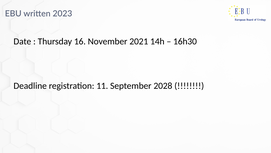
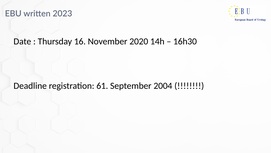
2021: 2021 -> 2020
11: 11 -> 61
2028: 2028 -> 2004
